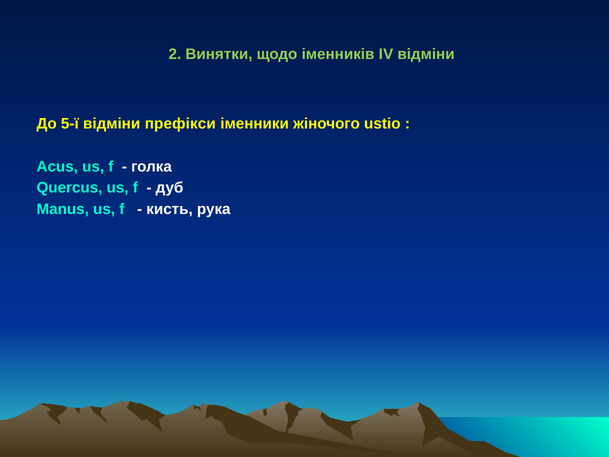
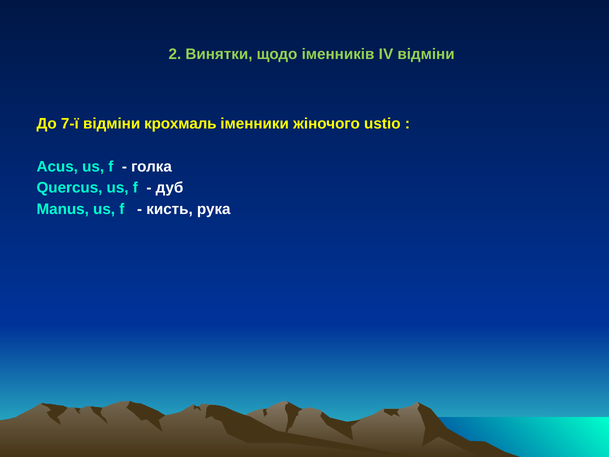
5-ї: 5-ї -> 7-ї
префікси: префікси -> крохмаль
